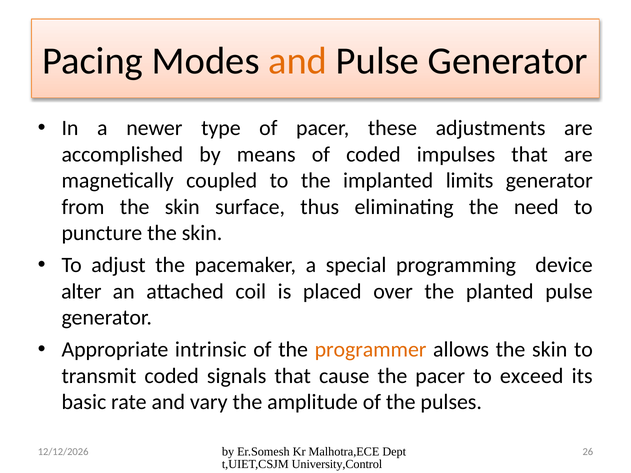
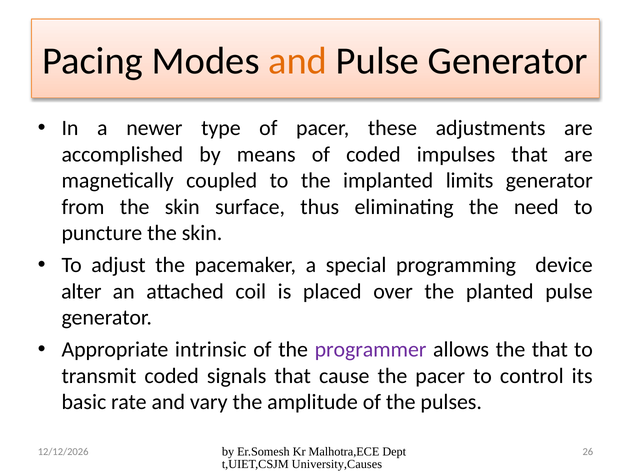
programmer colour: orange -> purple
allows the skin: skin -> that
exceed: exceed -> control
University,Control: University,Control -> University,Causes
